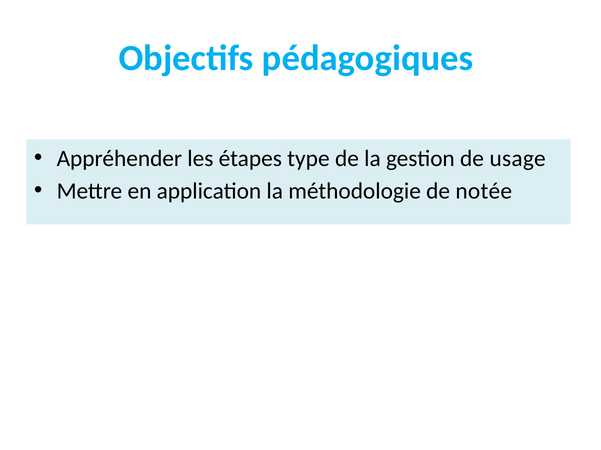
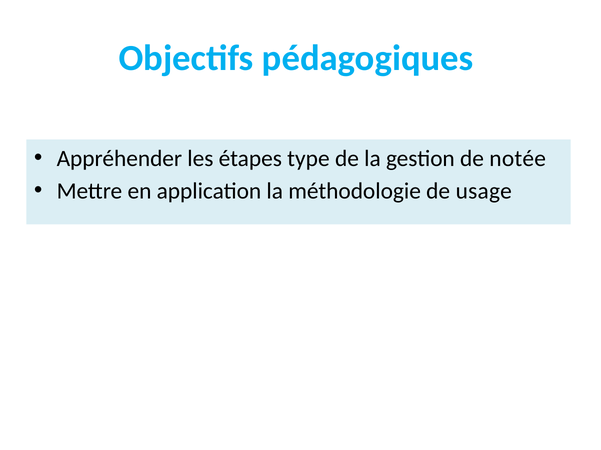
usage: usage -> notée
notée: notée -> usage
